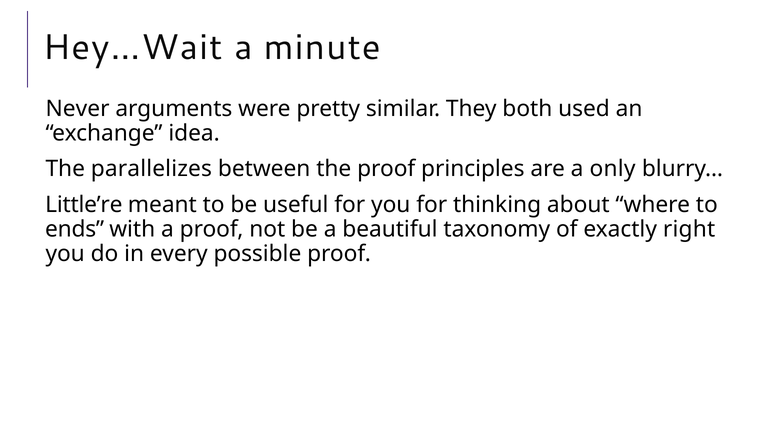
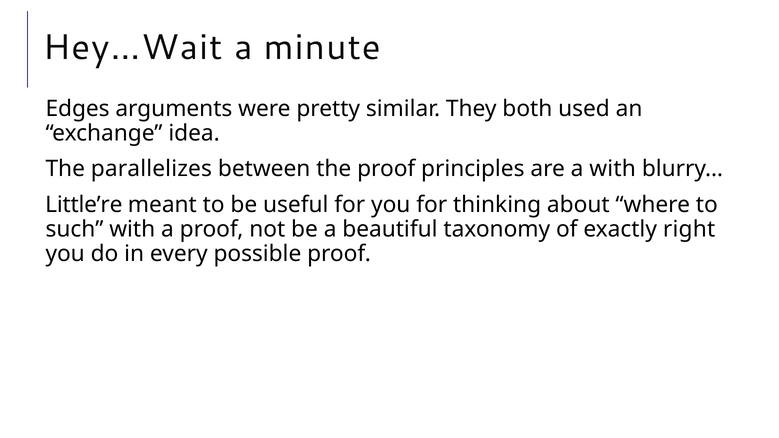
Never: Never -> Edges
a only: only -> with
ends: ends -> such
